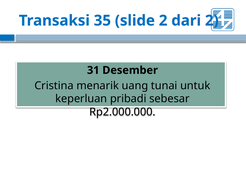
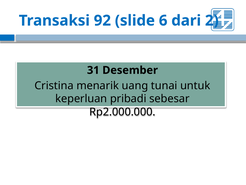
35: 35 -> 92
slide 2: 2 -> 6
